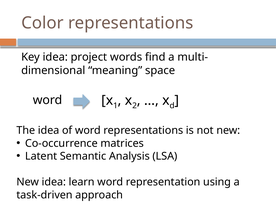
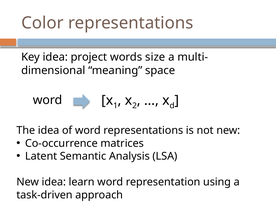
find: find -> size
